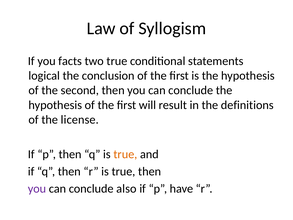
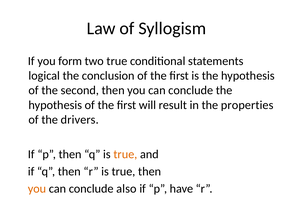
facts: facts -> form
definitions: definitions -> properties
license: license -> drivers
you at (37, 189) colour: purple -> orange
